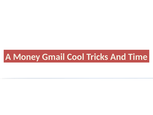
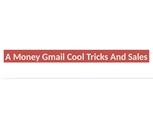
Time: Time -> Sales
